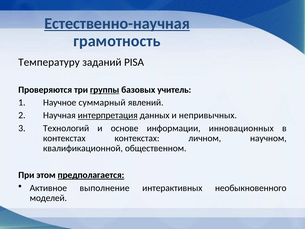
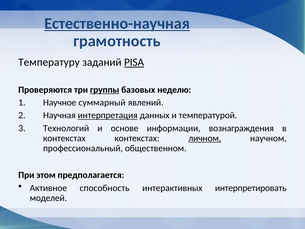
PISA underline: none -> present
учитель: учитель -> неделю
непривычных: непривычных -> температурой
инновационных: инновационных -> вознаграждения
личном underline: none -> present
квалификационной: квалификационной -> профессиональный
предполагается underline: present -> none
выполнение: выполнение -> способность
необыкновенного: необыкновенного -> интерпретировать
